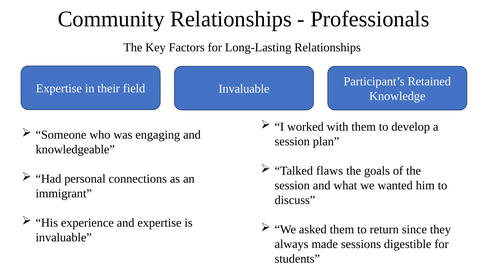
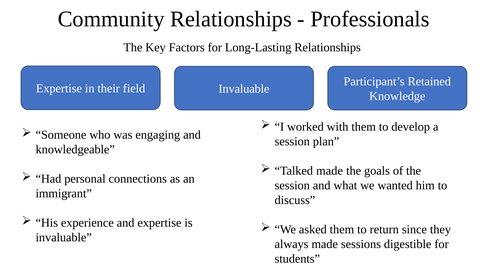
Talked flaws: flaws -> made
